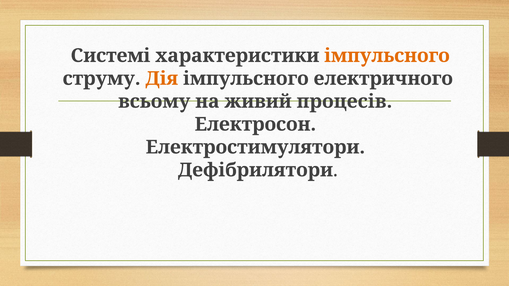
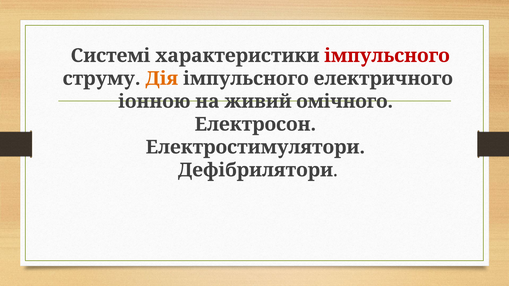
імпульсного at (387, 56) colour: orange -> red
всьому: всьому -> іонною
процесів: процесів -> омічного
